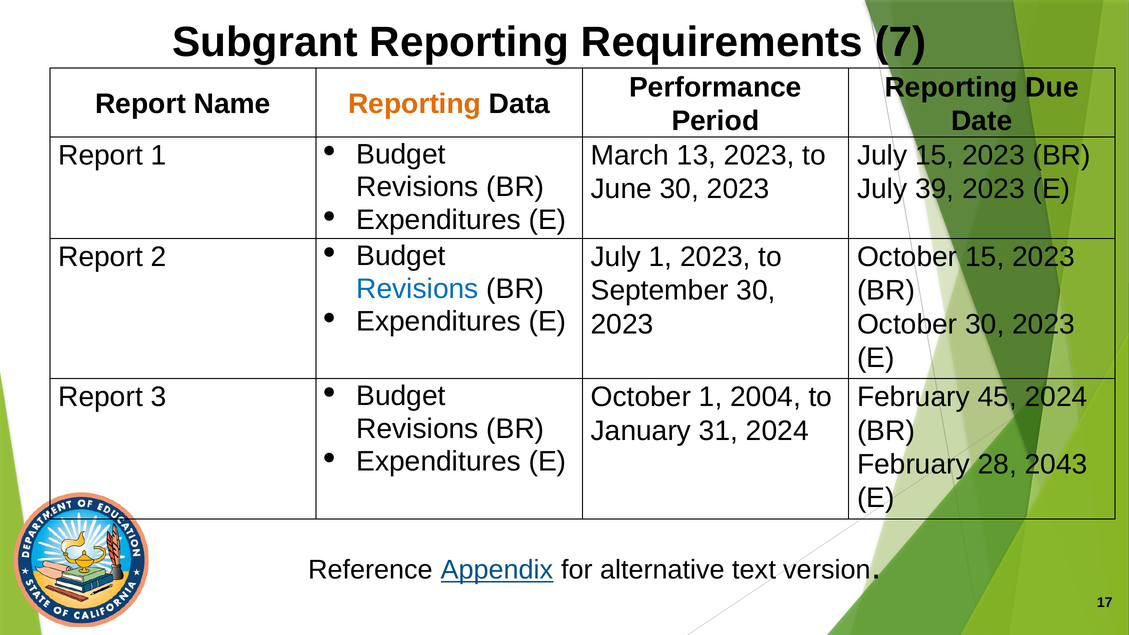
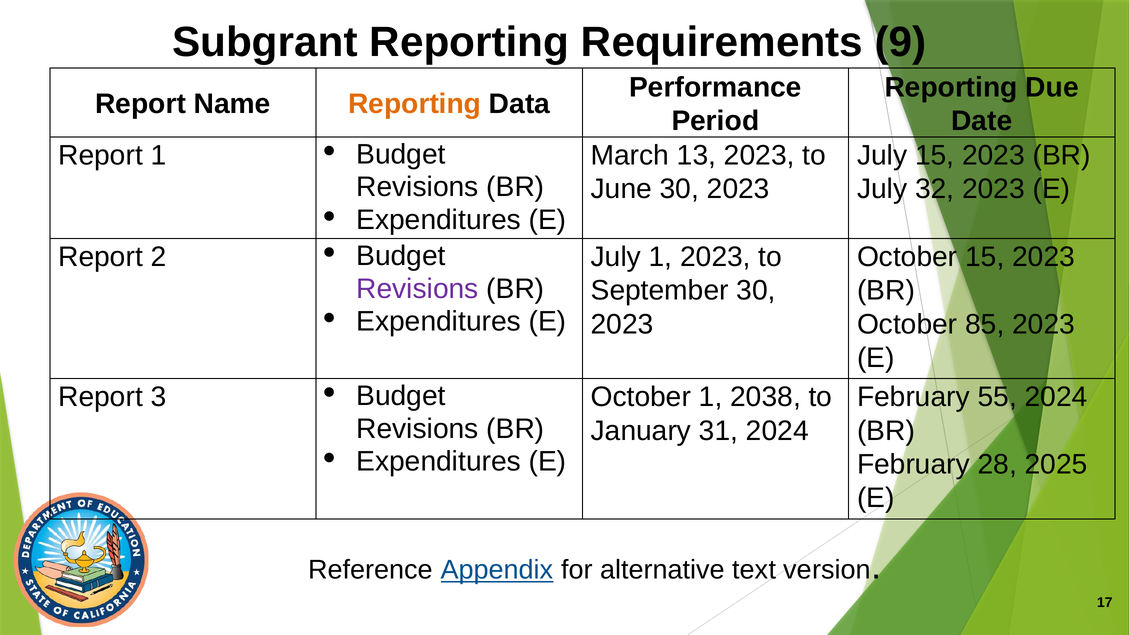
7: 7 -> 9
39: 39 -> 32
Revisions at (417, 289) colour: blue -> purple
October 30: 30 -> 85
2004: 2004 -> 2038
45: 45 -> 55
2043: 2043 -> 2025
